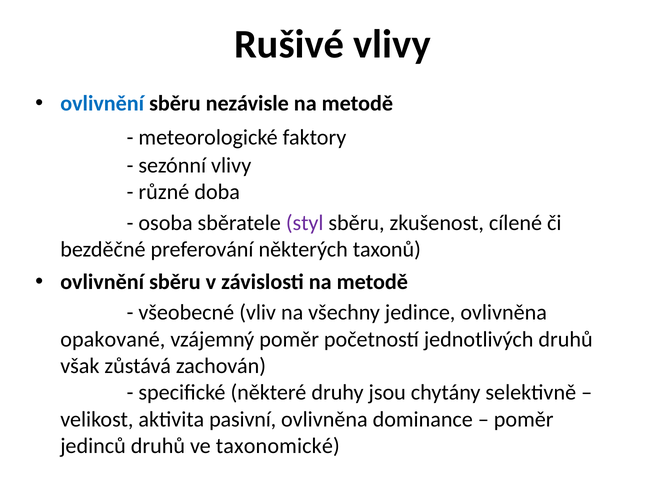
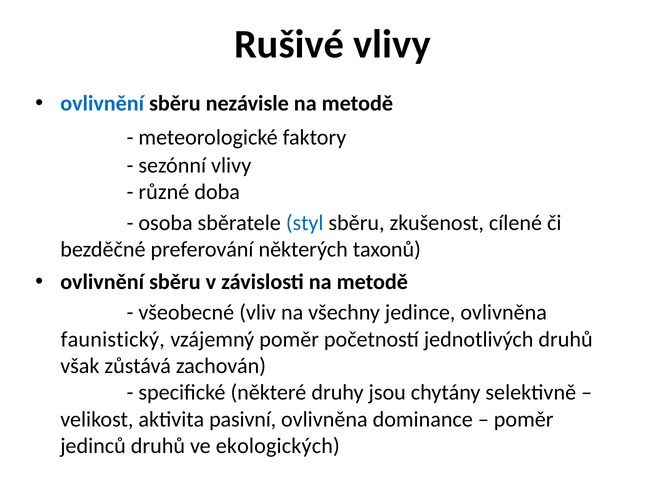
styl colour: purple -> blue
opakované: opakované -> faunistický
taxonomické: taxonomické -> ekologických
